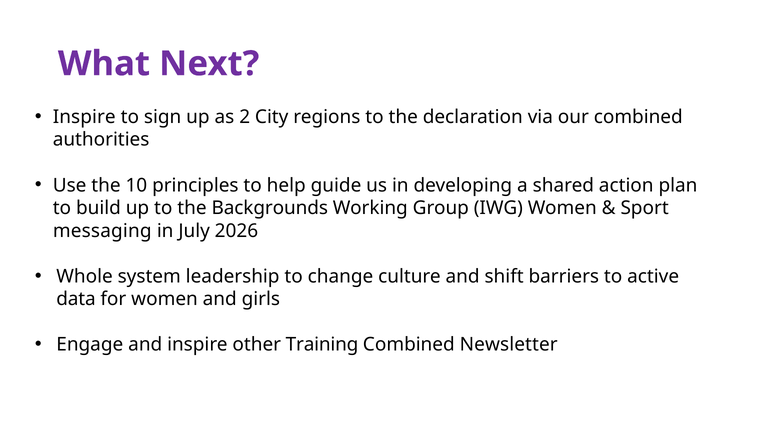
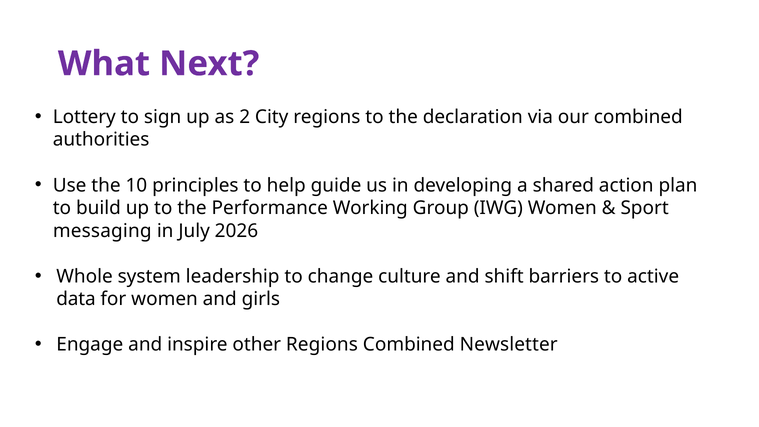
Inspire at (84, 117): Inspire -> Lottery
Backgrounds: Backgrounds -> Performance
other Training: Training -> Regions
